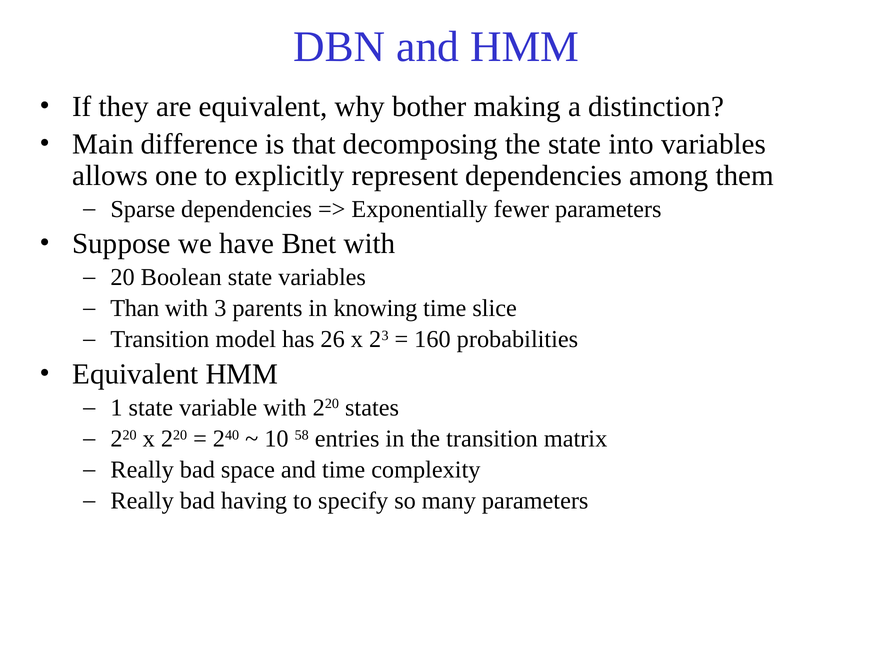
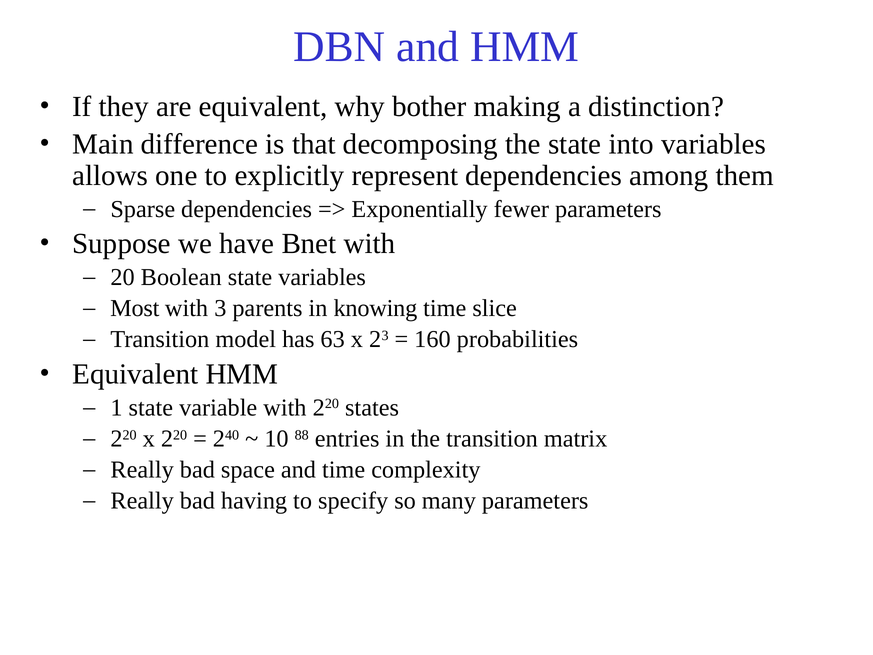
Than: Than -> Most
26: 26 -> 63
58: 58 -> 88
